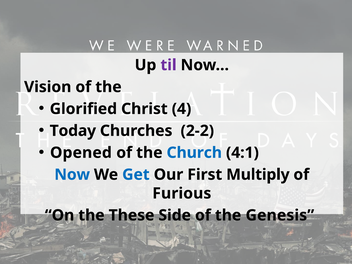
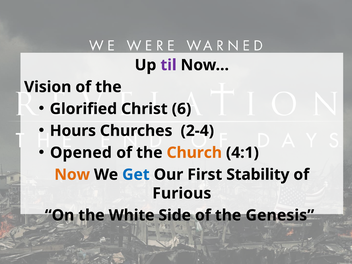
4: 4 -> 6
Today: Today -> Hours
2-2: 2-2 -> 2-4
Church colour: blue -> orange
Now colour: blue -> orange
Multiply: Multiply -> Stability
These: These -> White
